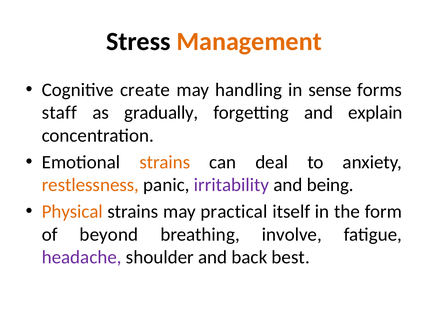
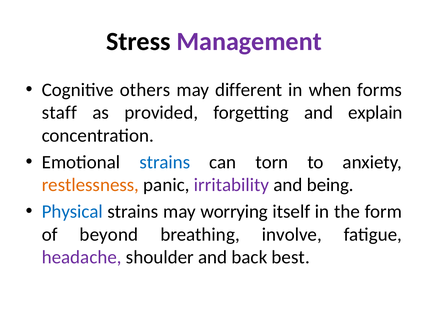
Management colour: orange -> purple
create: create -> others
handling: handling -> different
sense: sense -> when
gradually: gradually -> provided
strains at (165, 162) colour: orange -> blue
deal: deal -> torn
Physical colour: orange -> blue
practical: practical -> worrying
